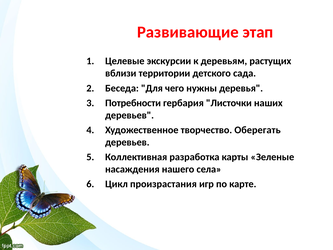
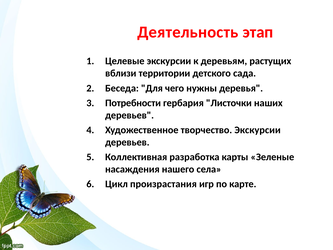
Развивающие: Развивающие -> Деятельность
творчество Оберегать: Оберегать -> Экскурсии
